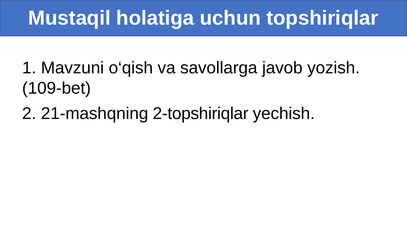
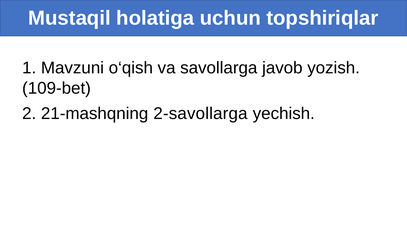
2-topshiriqlar: 2-topshiriqlar -> 2-savollarga
